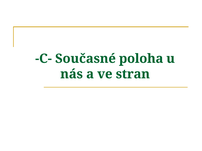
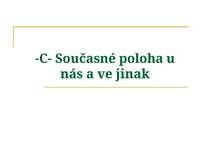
stran: stran -> jinak
